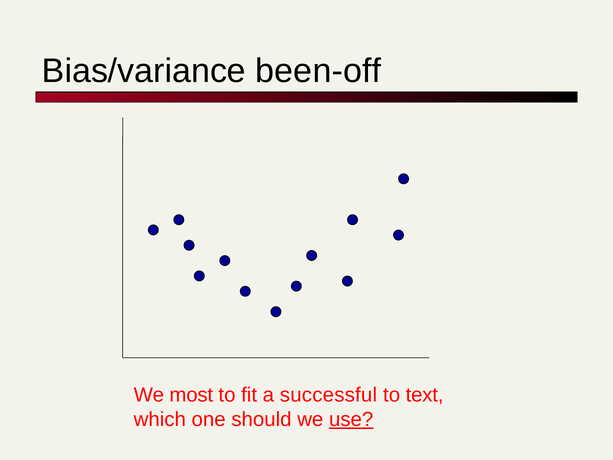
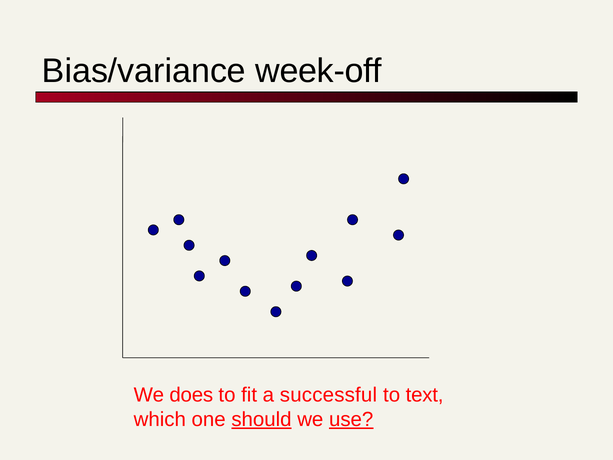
been-off: been-off -> week-off
most: most -> does
should underline: none -> present
